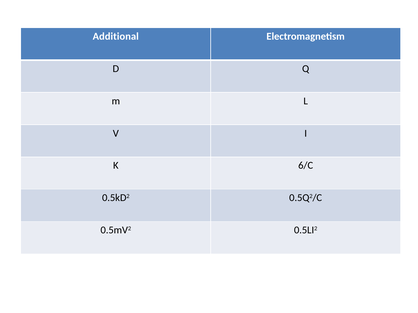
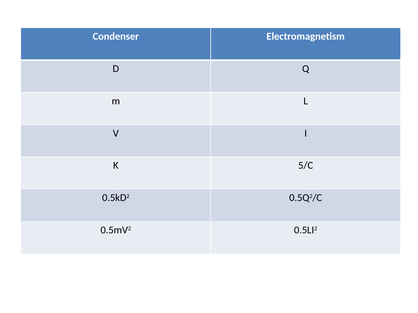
Additional: Additional -> Condenser
6/C: 6/C -> 5/C
